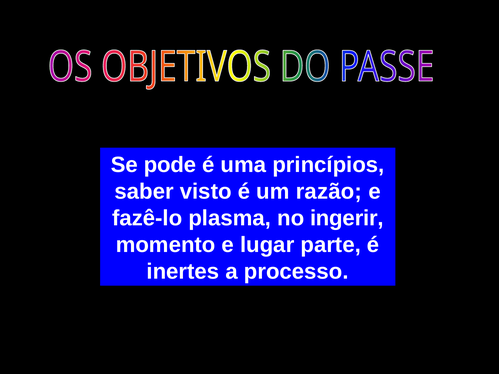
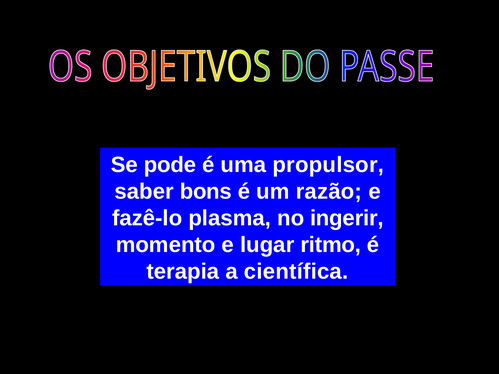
princípios: princípios -> propulsor
visto: visto -> bons
parte: parte -> ritmo
inertes: inertes -> terapia
processo: processo -> científica
